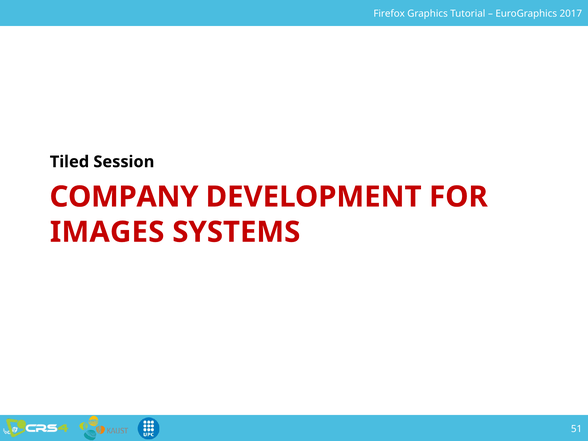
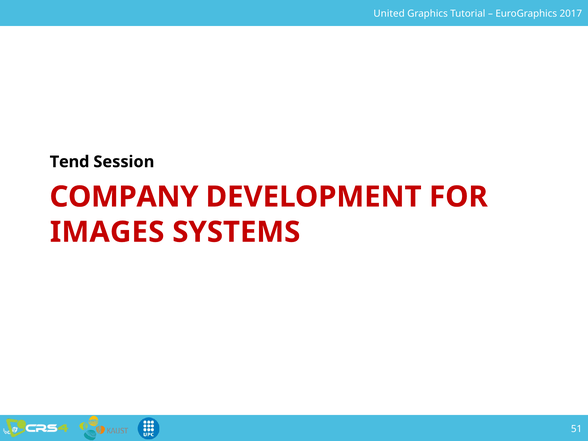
Firefox: Firefox -> United
Tiled: Tiled -> Tend
